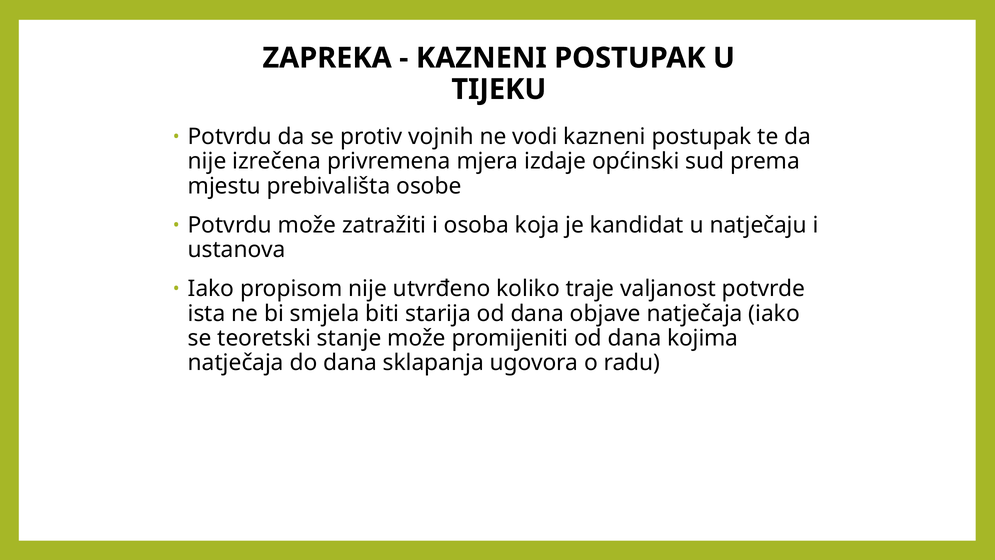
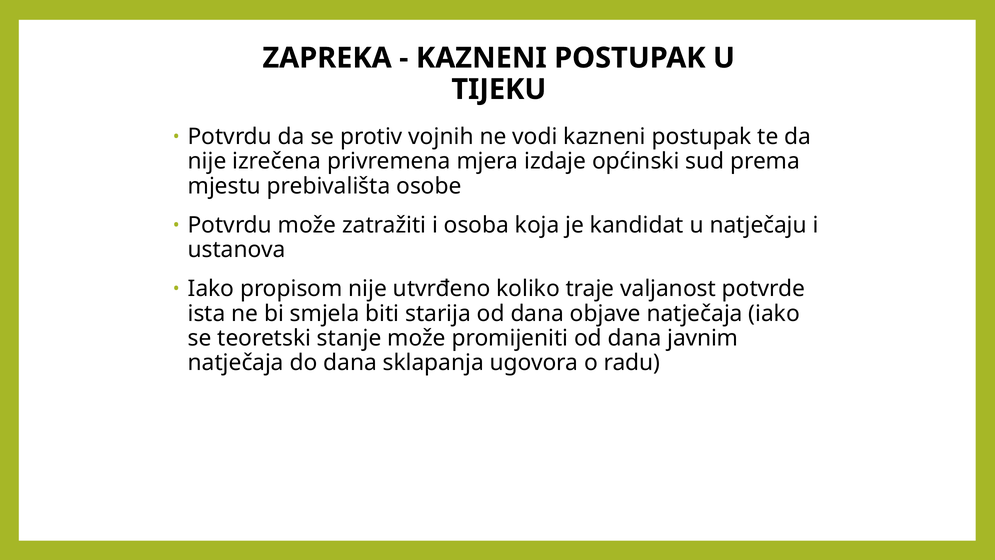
kojima: kojima -> javnim
